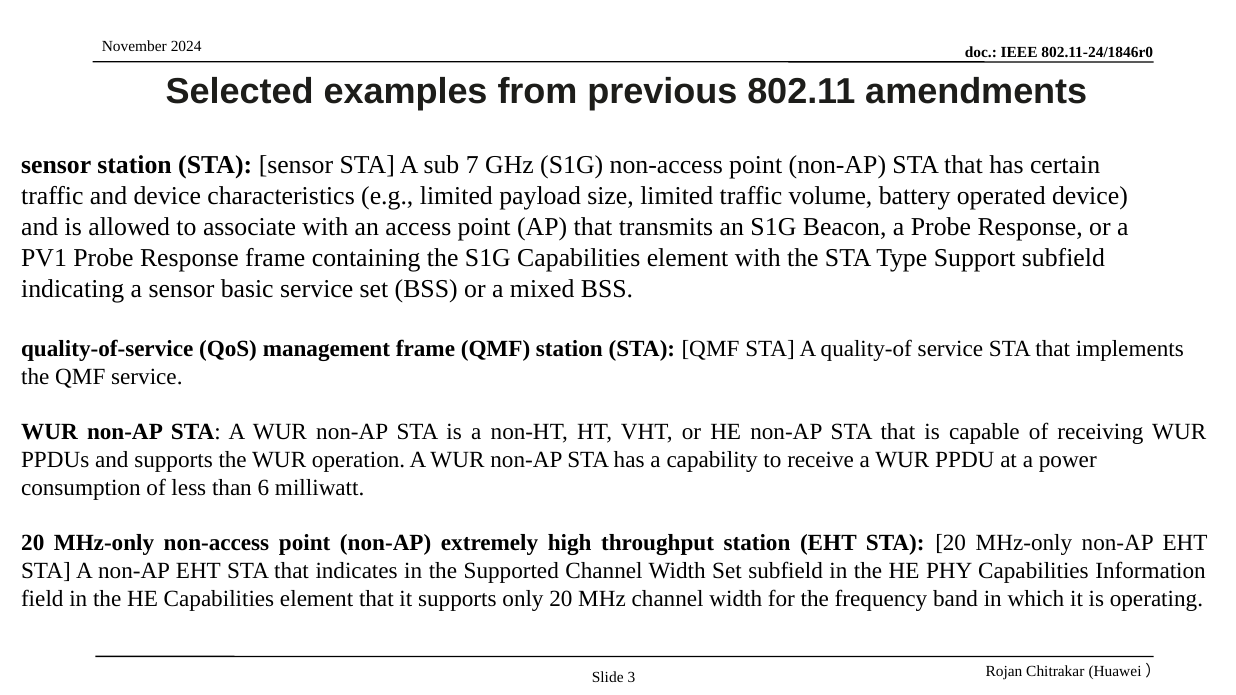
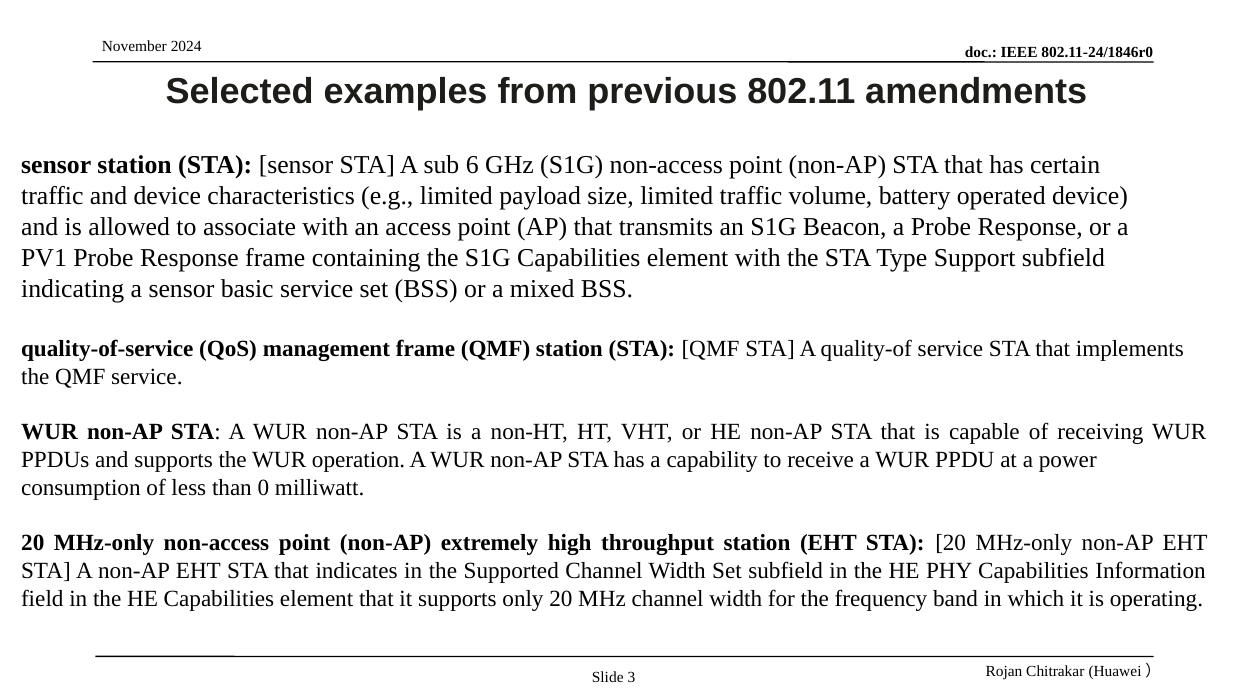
7: 7 -> 6
6: 6 -> 0
